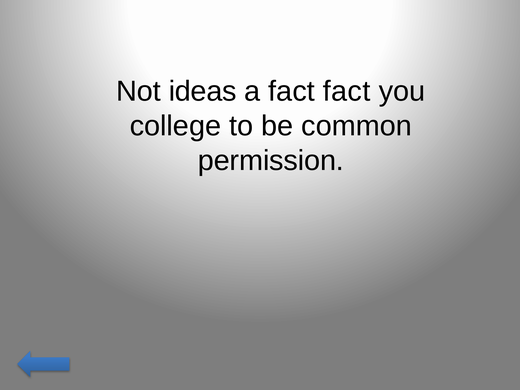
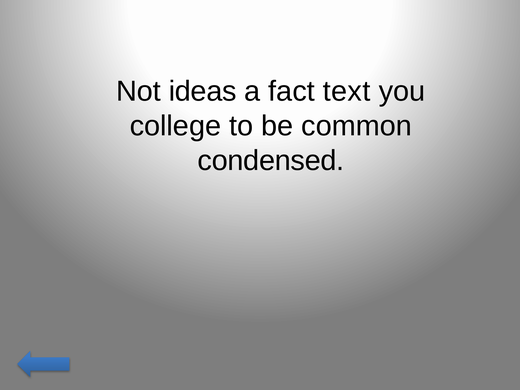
fact fact: fact -> text
permission: permission -> condensed
